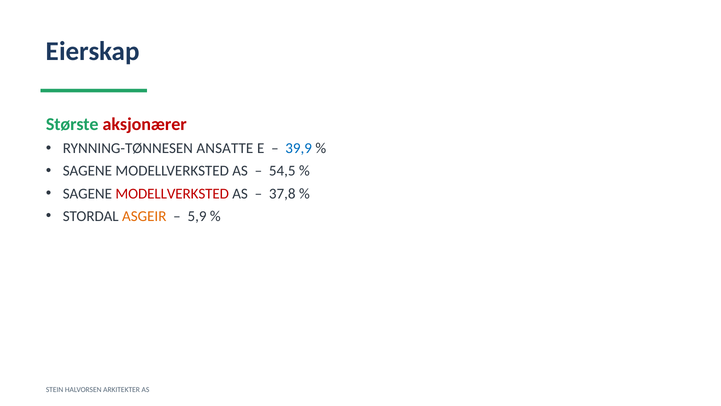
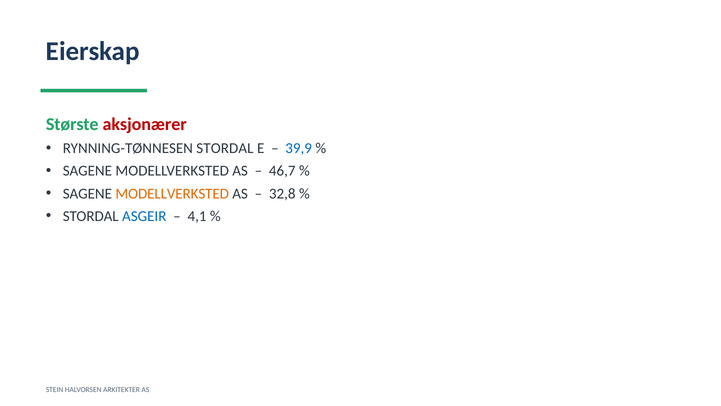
RYNNING-TØNNESEN ANSATTE: ANSATTE -> STORDAL
54,5: 54,5 -> 46,7
MODELLVERKSTED at (172, 193) colour: red -> orange
37,8: 37,8 -> 32,8
ASGEIR colour: orange -> blue
5,9: 5,9 -> 4,1
